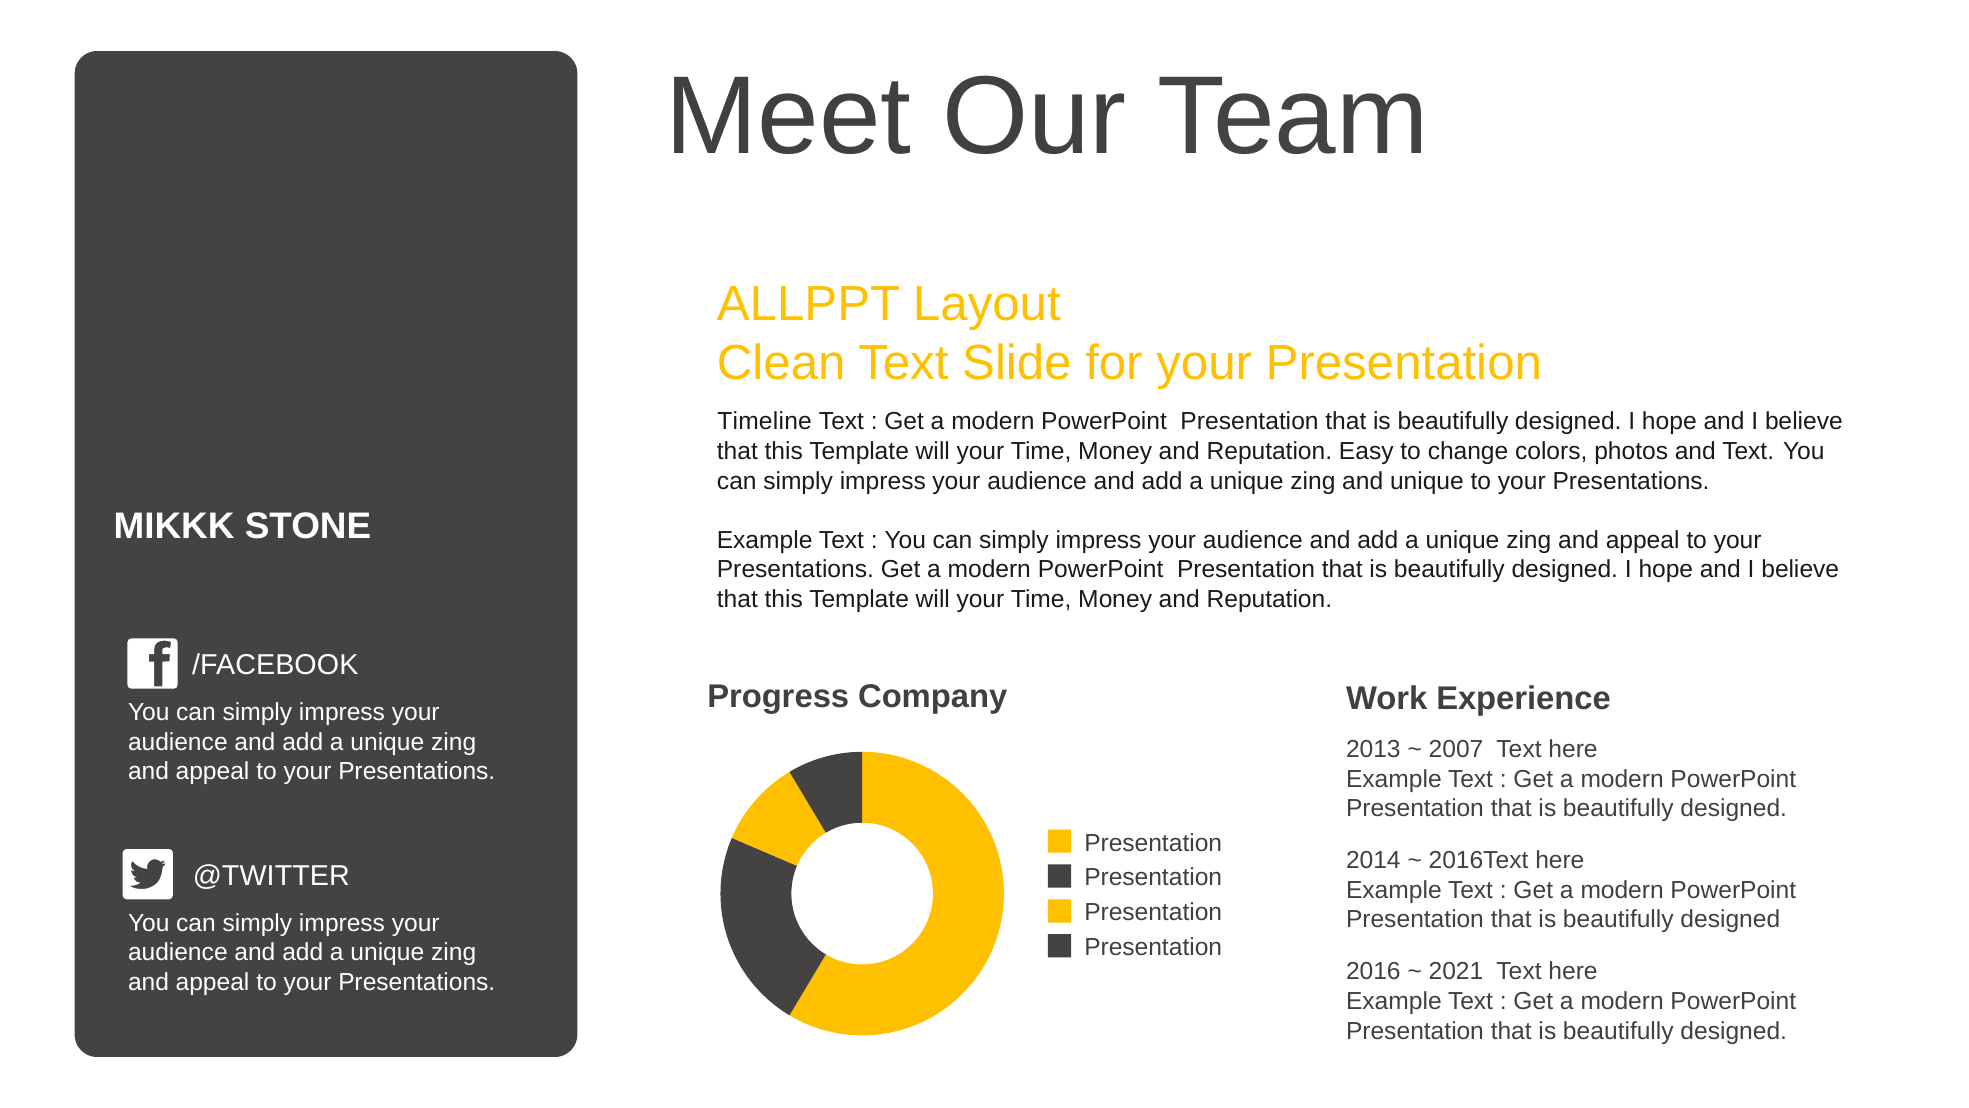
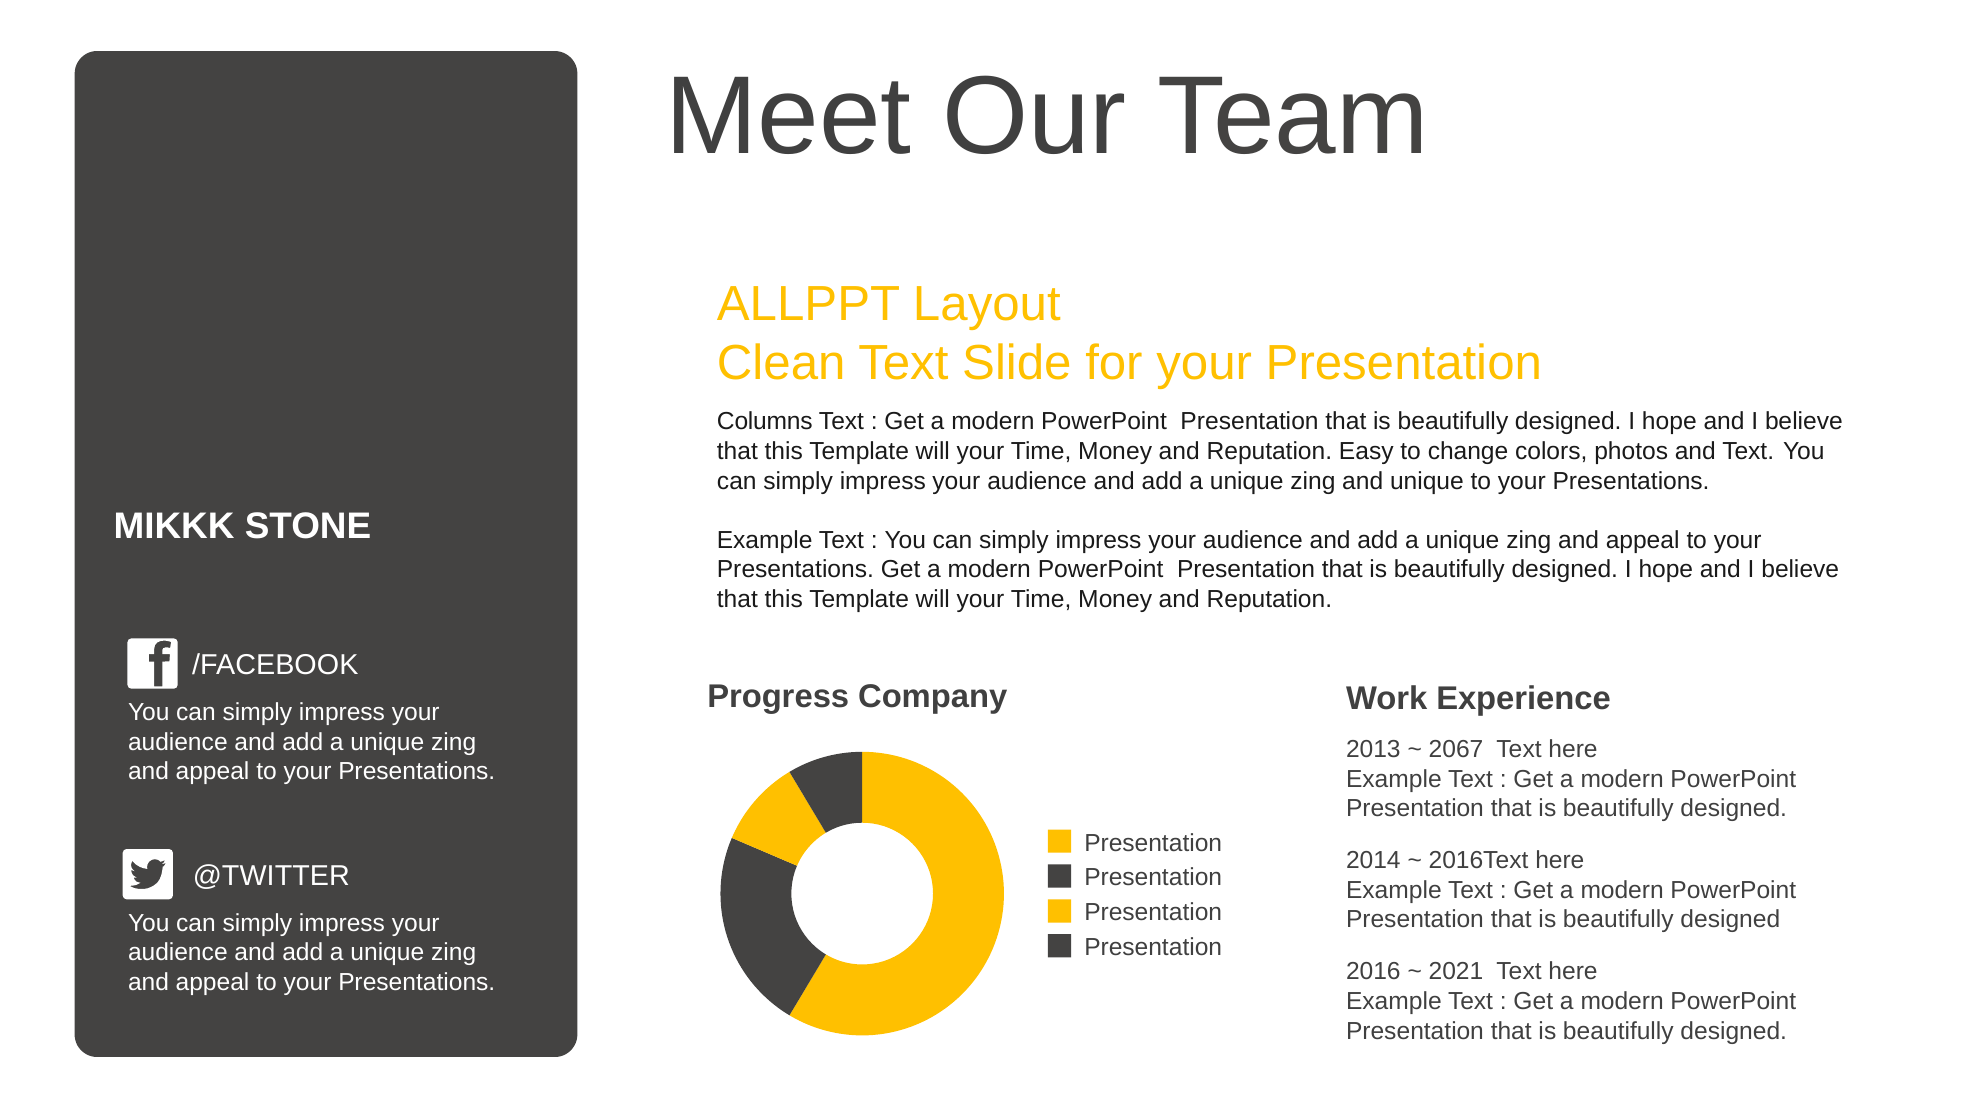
Timeline: Timeline -> Columns
2007: 2007 -> 2067
